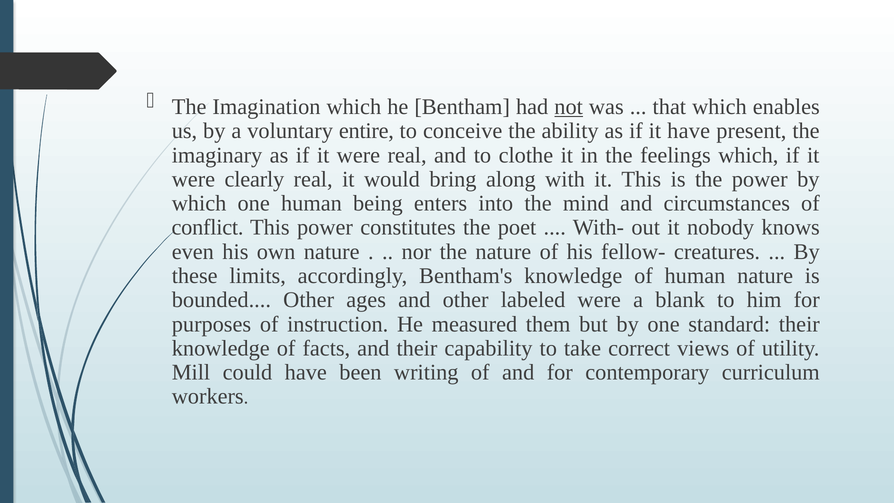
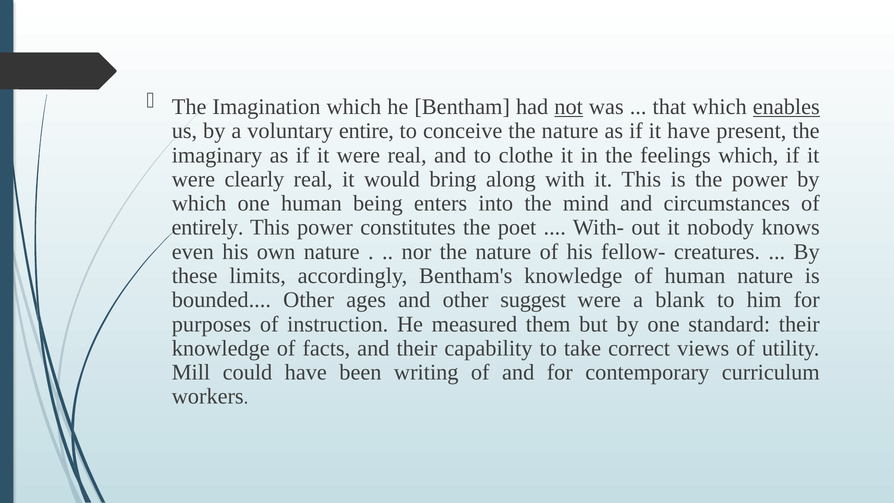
enables underline: none -> present
conceive the ability: ability -> nature
conflict: conflict -> entirely
labeled: labeled -> suggest
